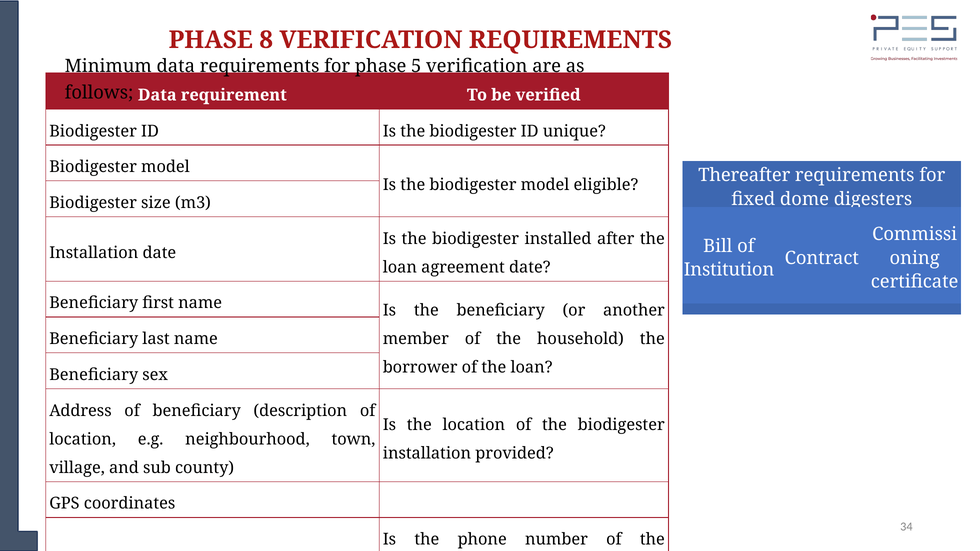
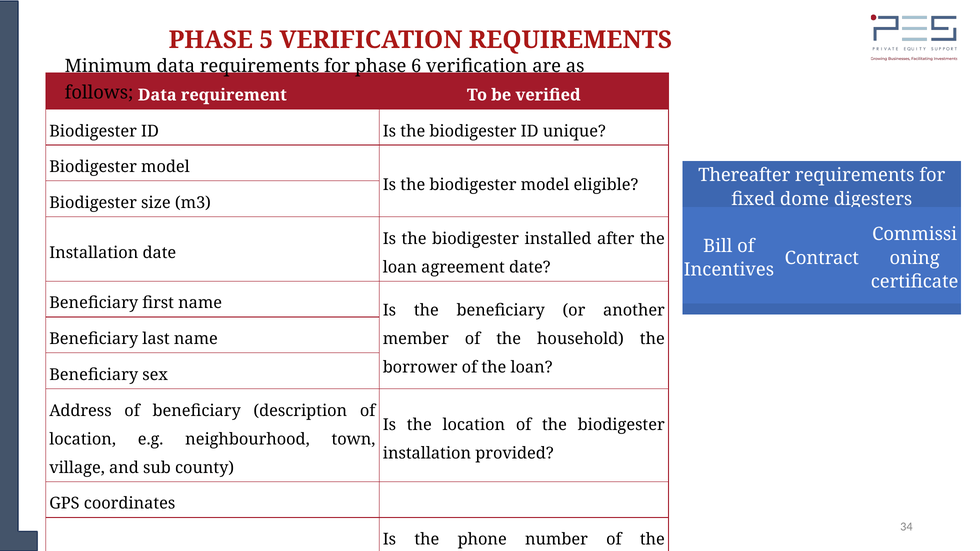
8: 8 -> 5
5: 5 -> 6
Institution: Institution -> Incentives
